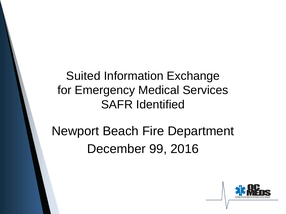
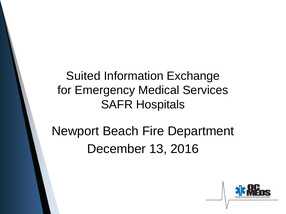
Identified: Identified -> Hospitals
99: 99 -> 13
